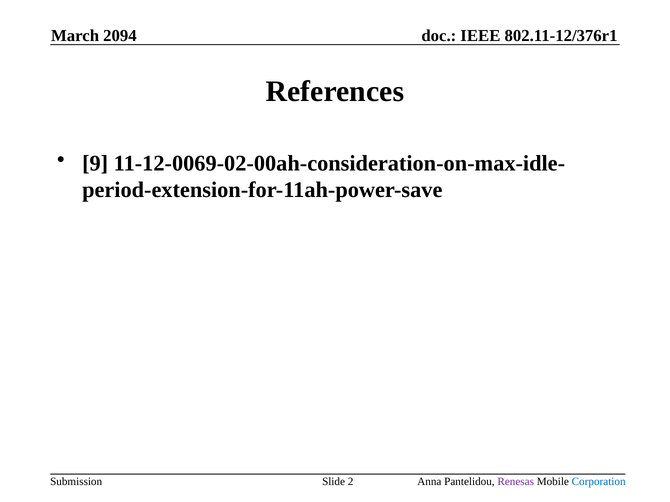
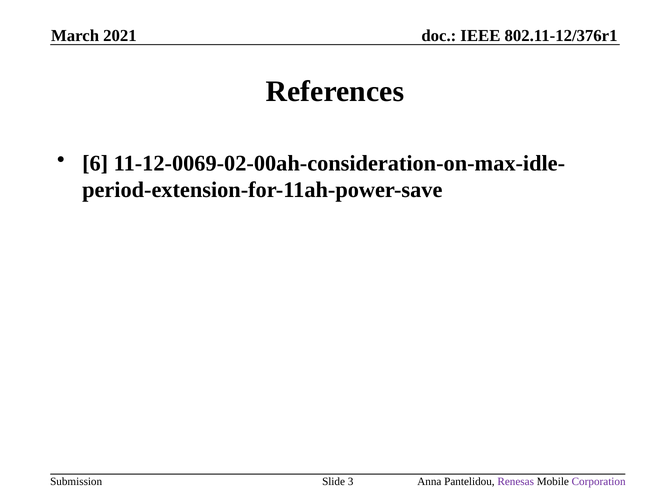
2094: 2094 -> 2021
9: 9 -> 6
2: 2 -> 3
Corporation colour: blue -> purple
